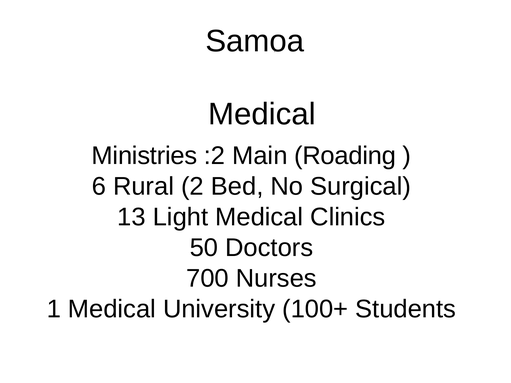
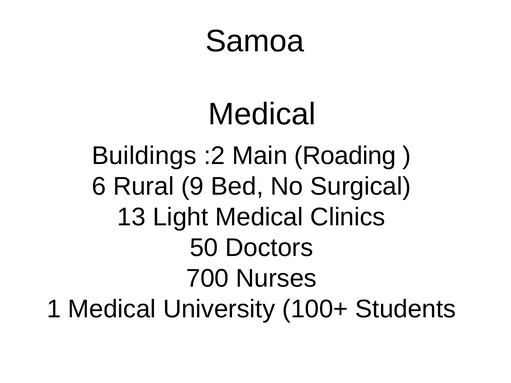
Ministries: Ministries -> Buildings
2: 2 -> 9
